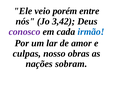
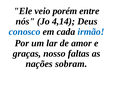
3,42: 3,42 -> 4,14
conosco colour: purple -> blue
culpas: culpas -> graças
obras: obras -> faltas
